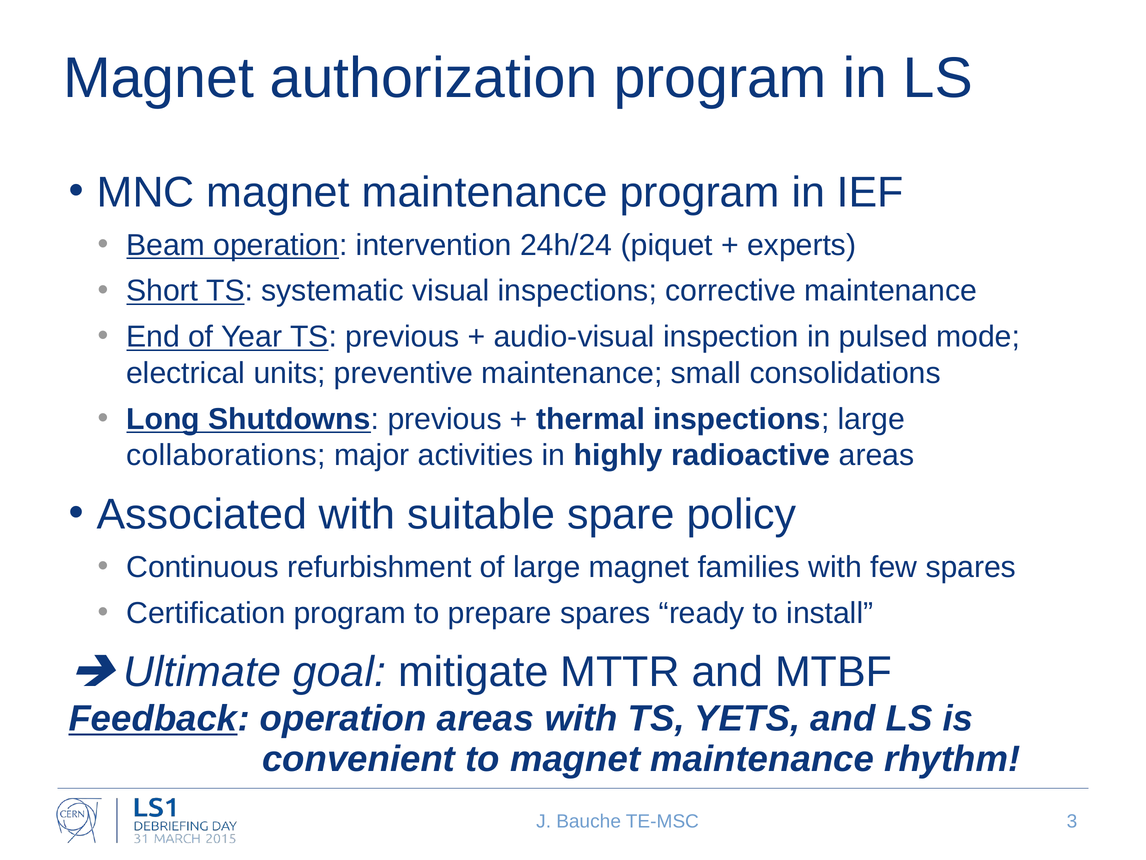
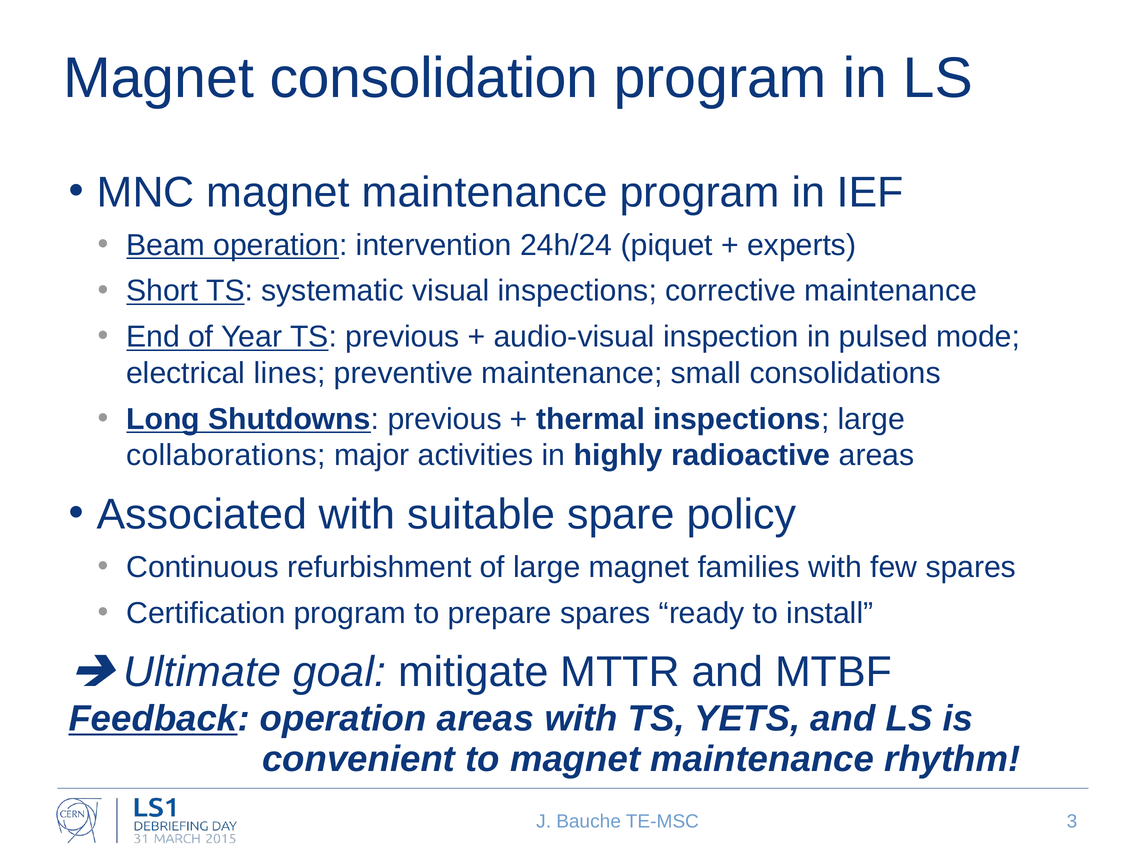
authorization: authorization -> consolidation
units: units -> lines
